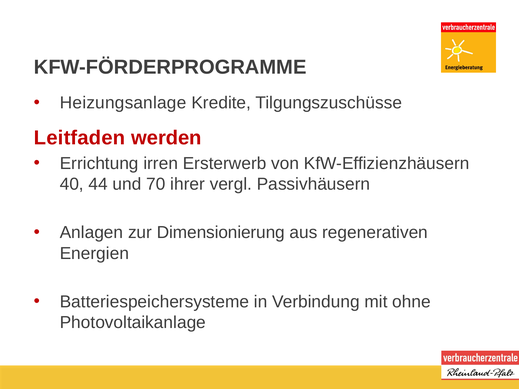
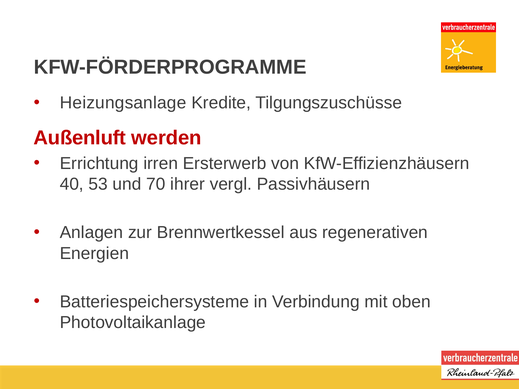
Leitfaden: Leitfaden -> Außenluft
44: 44 -> 53
Dimensionierung: Dimensionierung -> Brennwertkessel
ohne: ohne -> oben
